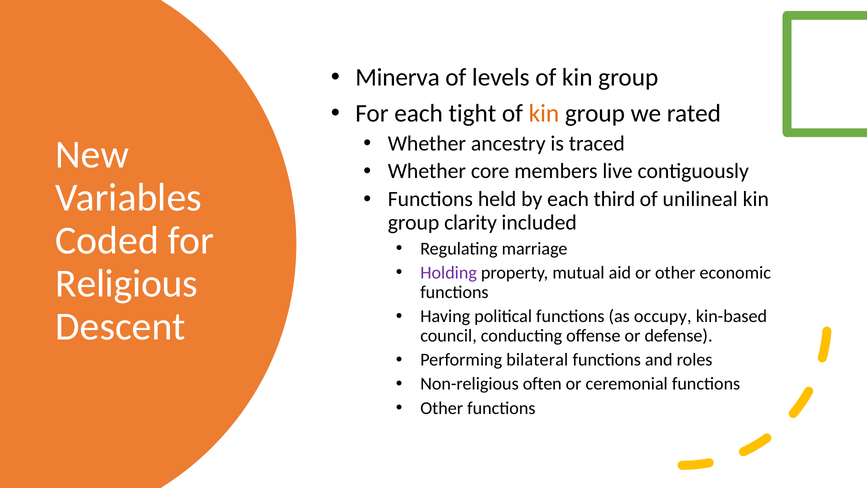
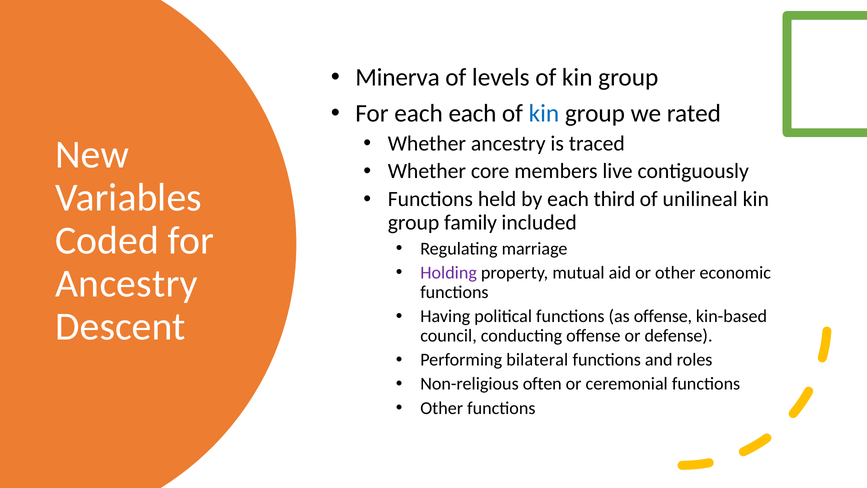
each tight: tight -> each
kin at (544, 113) colour: orange -> blue
clarity: clarity -> family
Religious at (127, 283): Religious -> Ancestry
as occupy: occupy -> offense
